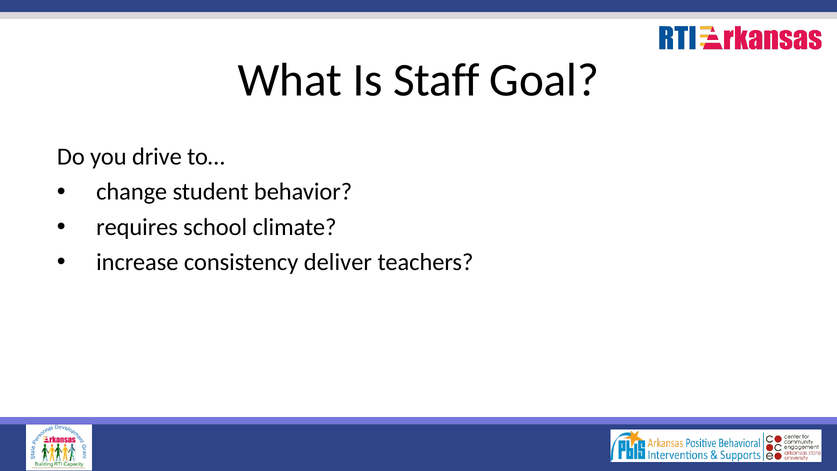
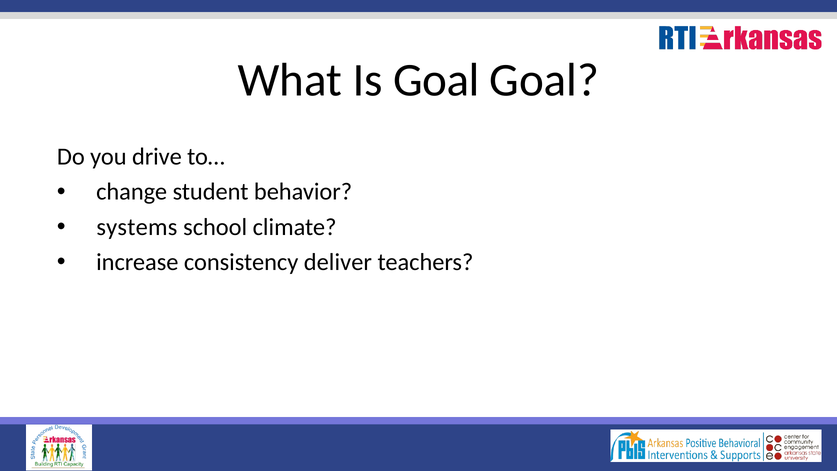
Is Staff: Staff -> Goal
requires: requires -> systems
